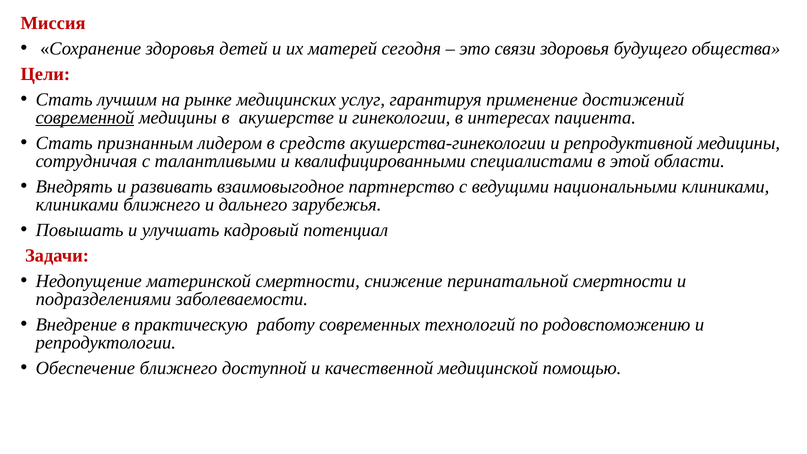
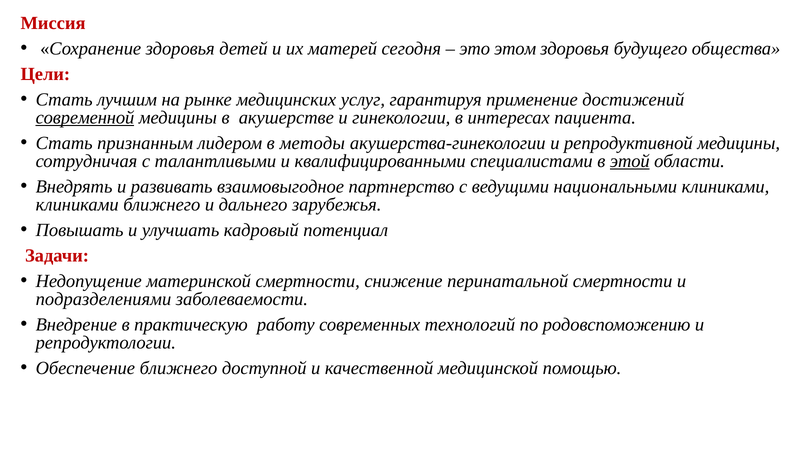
связи: связи -> этом
средств: средств -> методы
этой underline: none -> present
